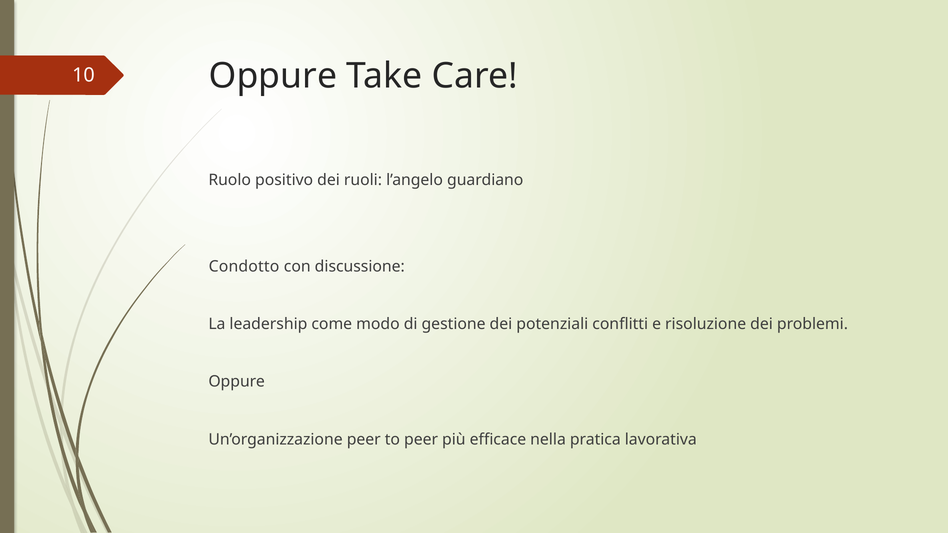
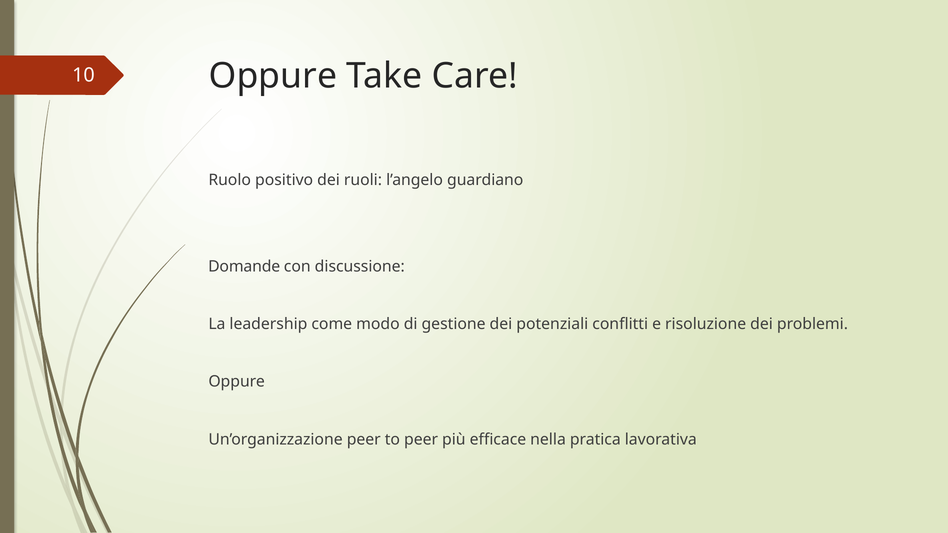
Condotto: Condotto -> Domande
